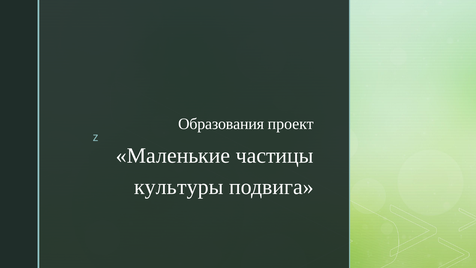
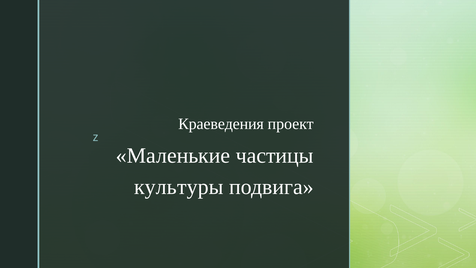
Образования: Образования -> Краеведения
